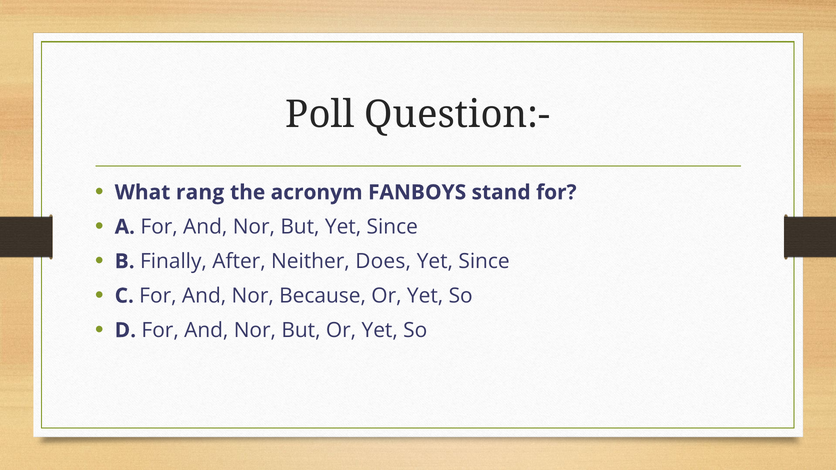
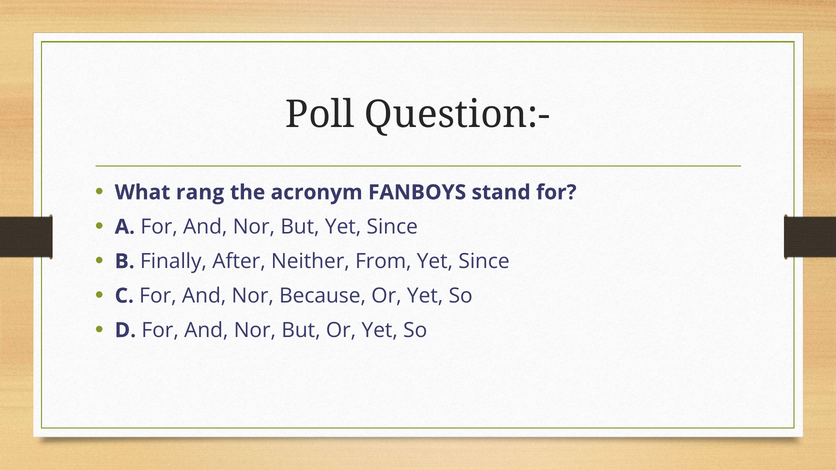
Does: Does -> From
